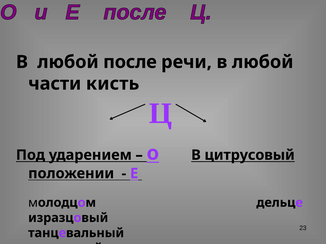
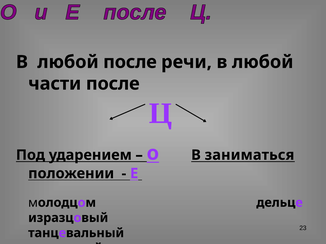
части кисть: кисть -> после
цитрусовый: цитрусовый -> заниматься
